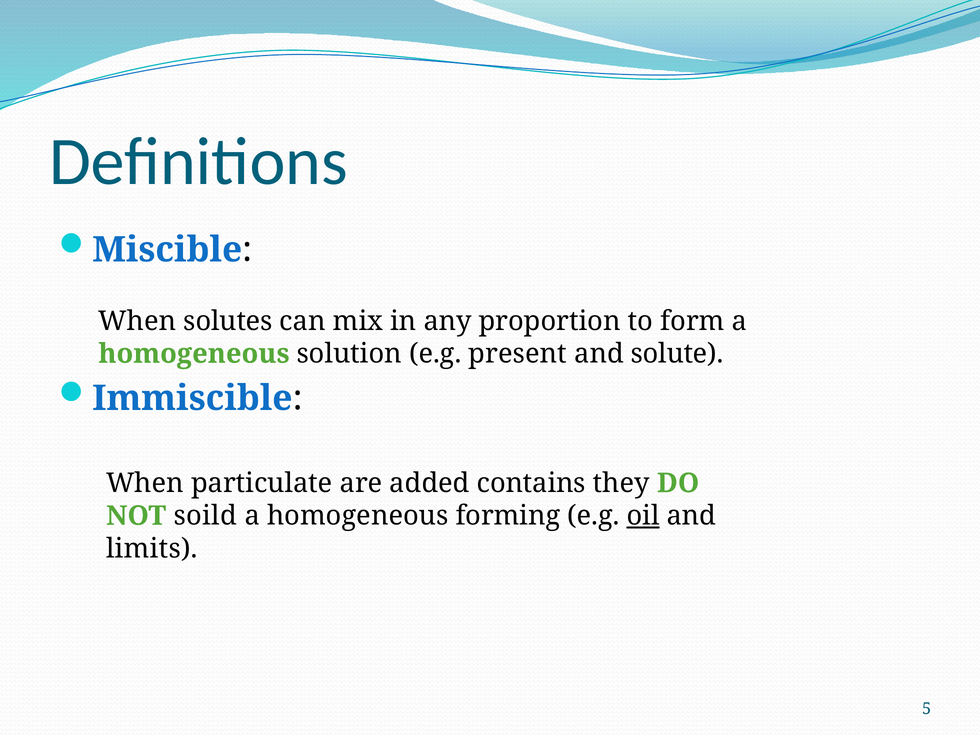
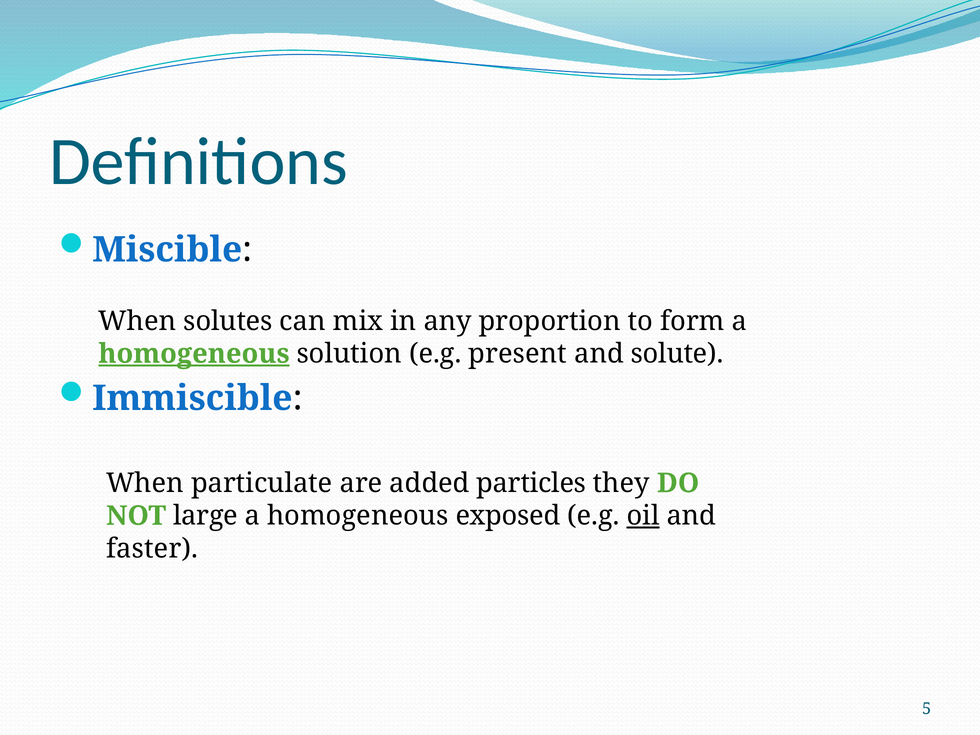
homogeneous at (194, 354) underline: none -> present
contains: contains -> particles
soild: soild -> large
forming: forming -> exposed
limits: limits -> faster
